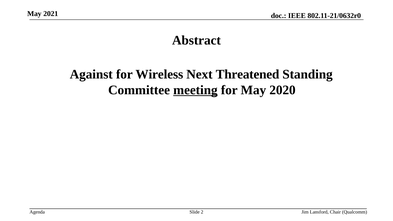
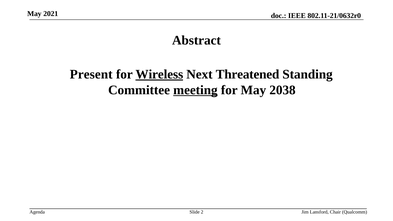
Against: Against -> Present
Wireless underline: none -> present
2020: 2020 -> 2038
